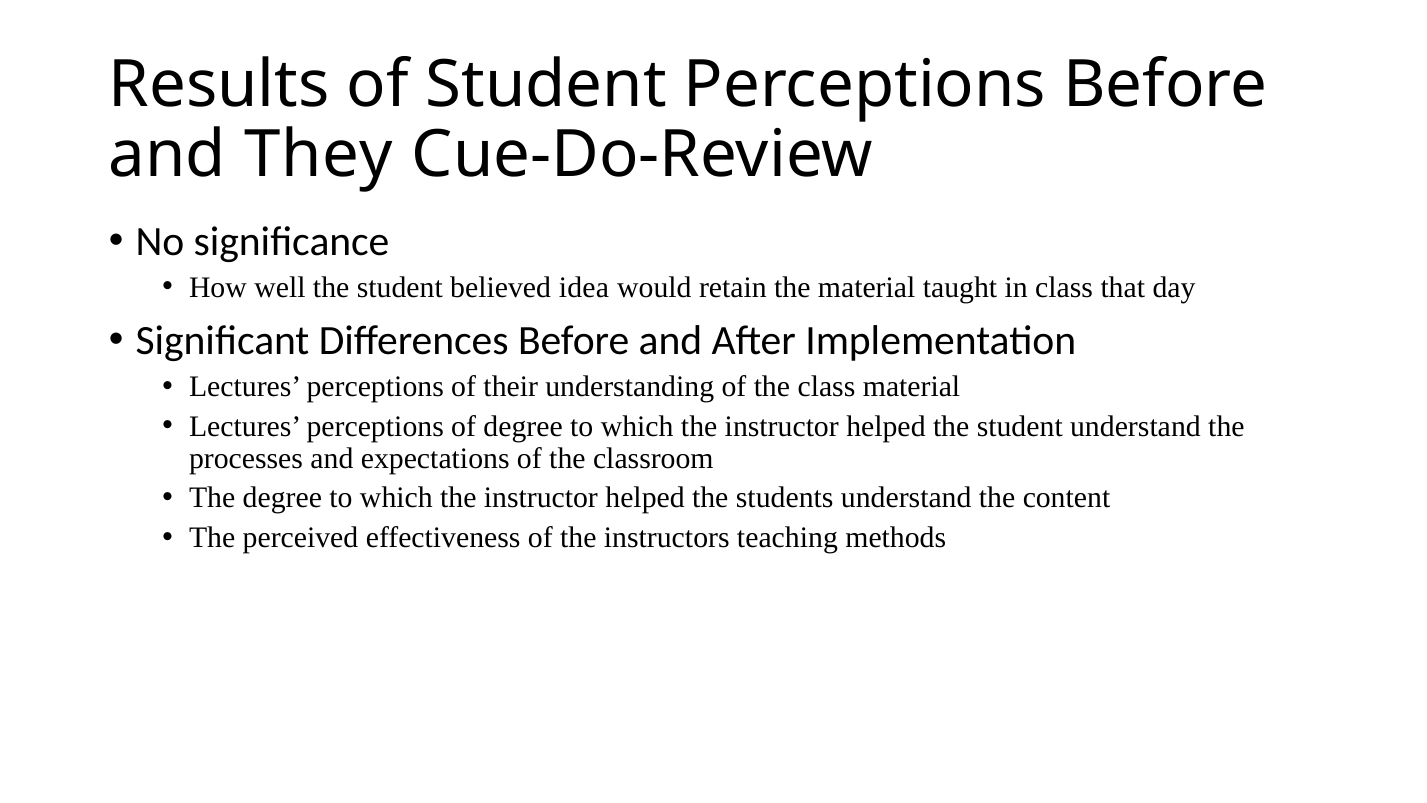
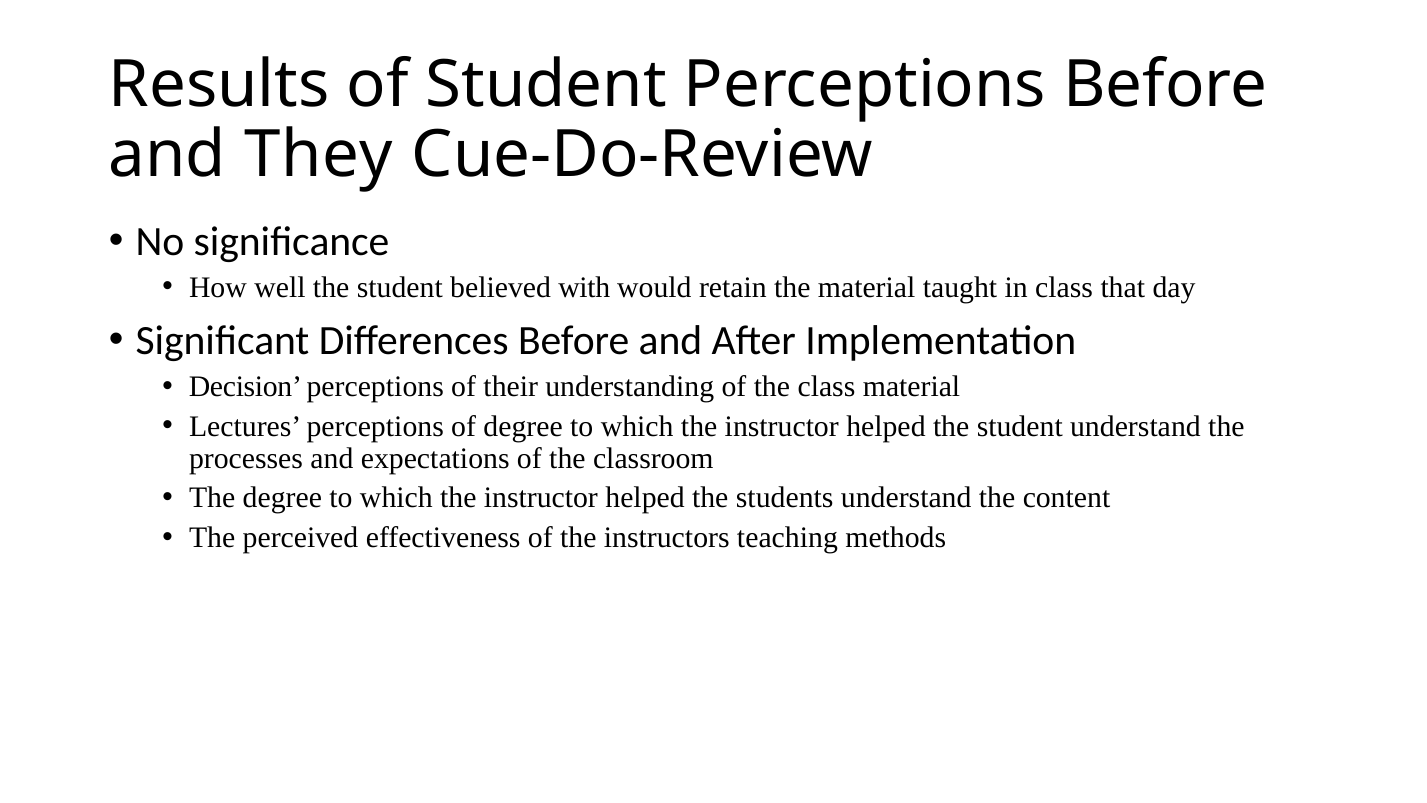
idea: idea -> with
Lectures at (245, 387): Lectures -> Decision
